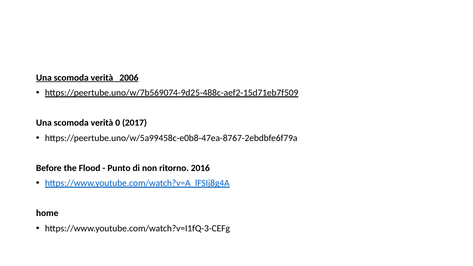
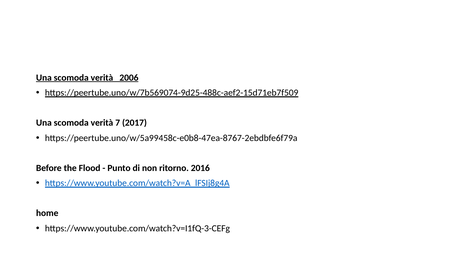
0: 0 -> 7
